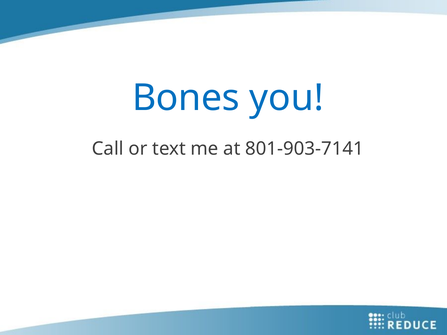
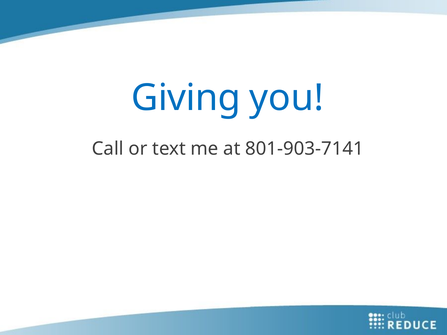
Bones: Bones -> Giving
